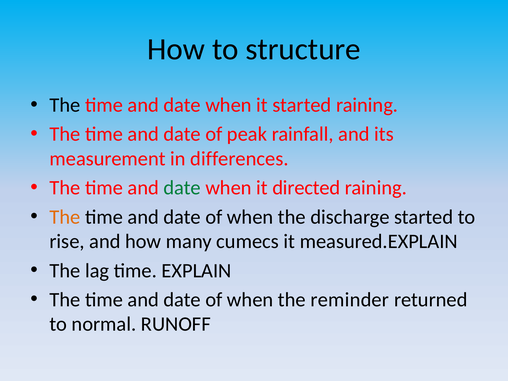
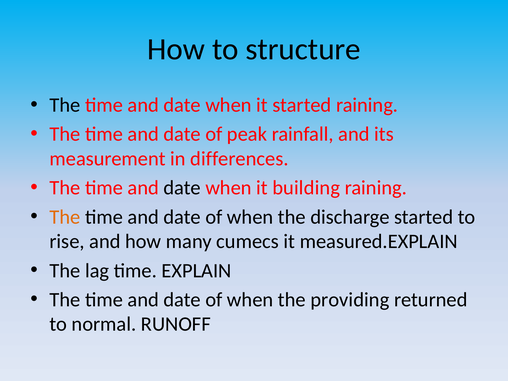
date at (182, 188) colour: green -> black
directed: directed -> building
reminder: reminder -> providing
